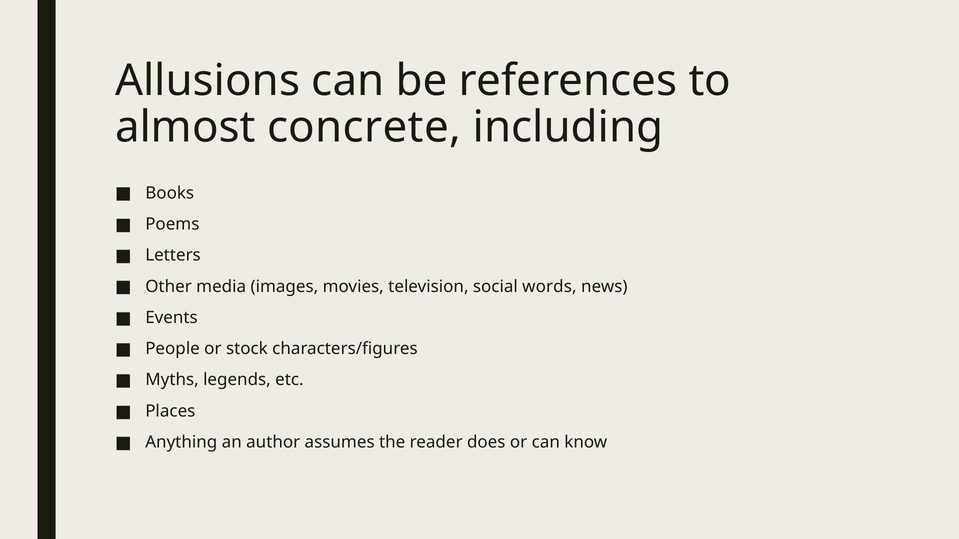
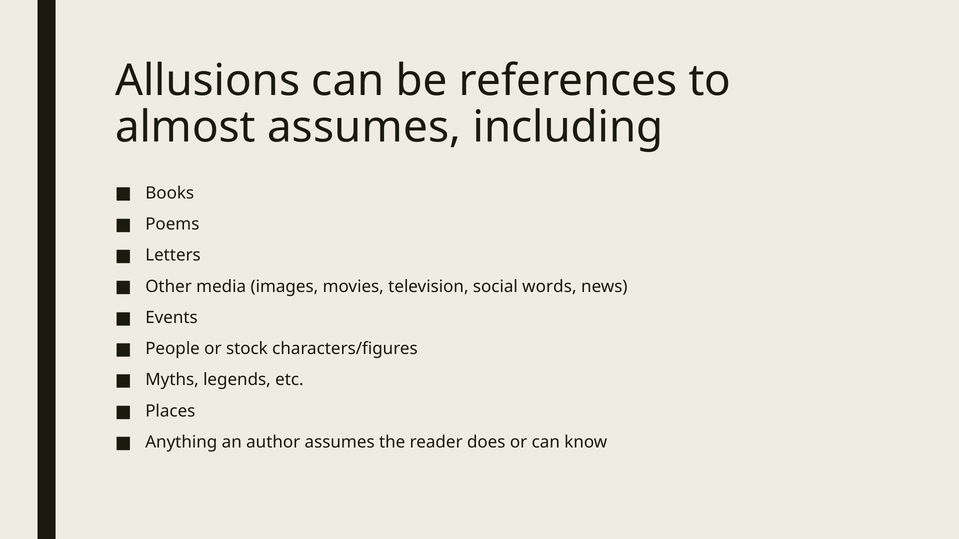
almost concrete: concrete -> assumes
